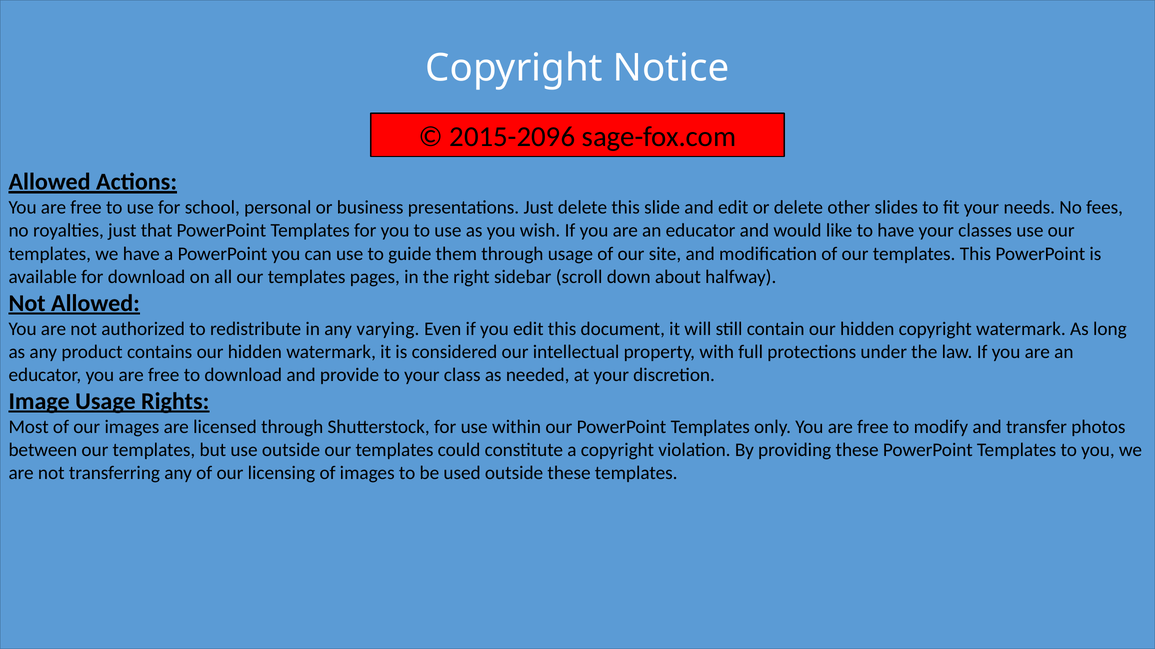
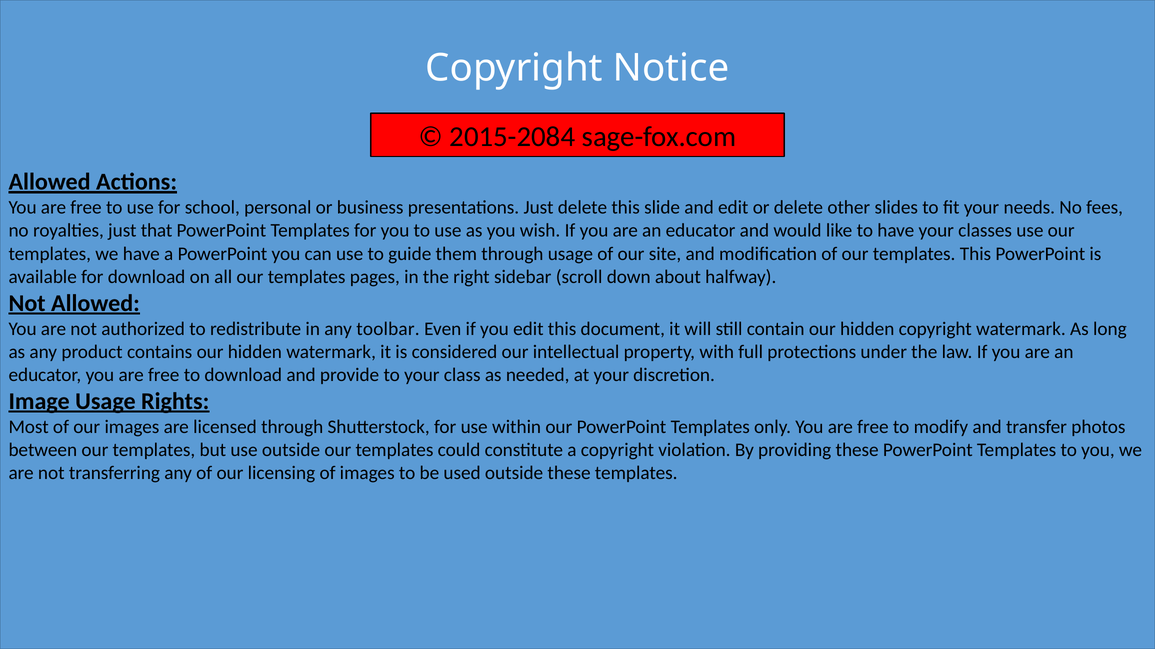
2015-2096: 2015-2096 -> 2015-2084
varying: varying -> toolbar
